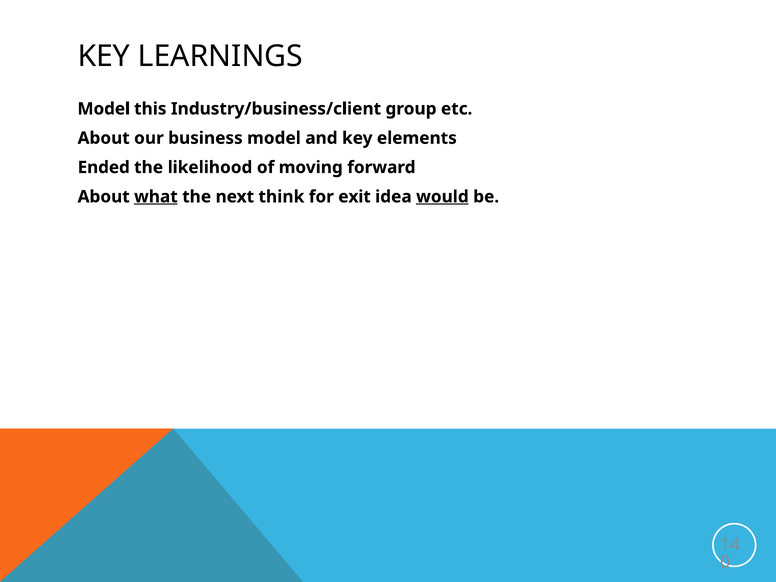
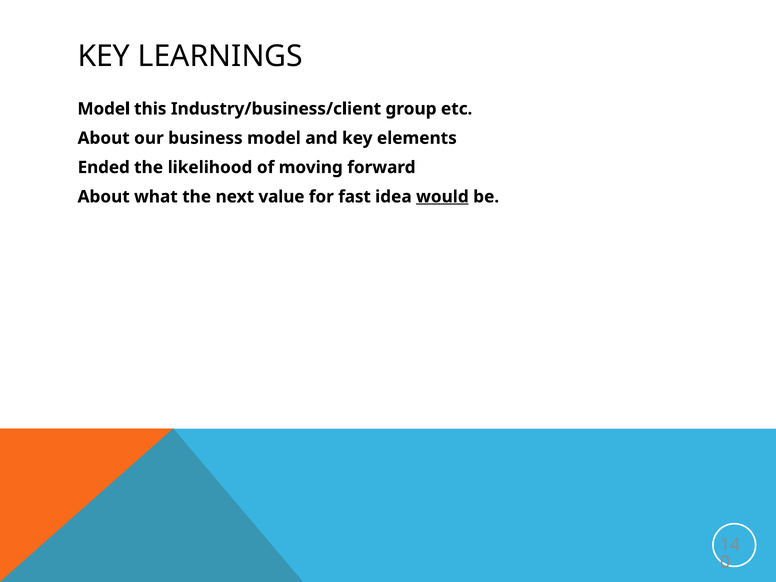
what underline: present -> none
think: think -> value
exit: exit -> fast
